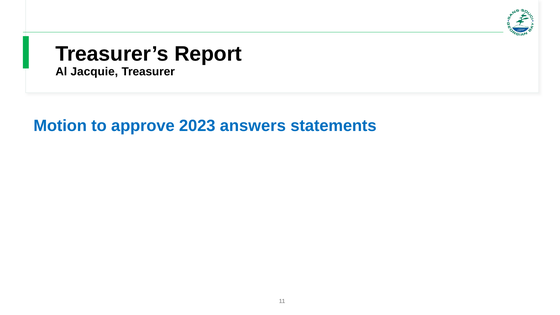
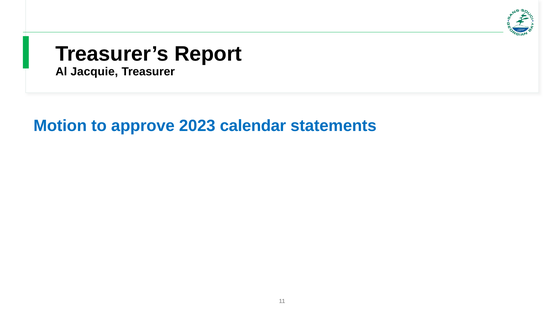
answers: answers -> calendar
